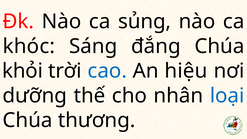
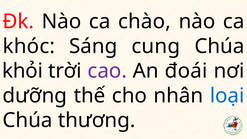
sủng: sủng -> chào
đắng: đắng -> cung
cao colour: blue -> purple
hiệu: hiệu -> đoái
